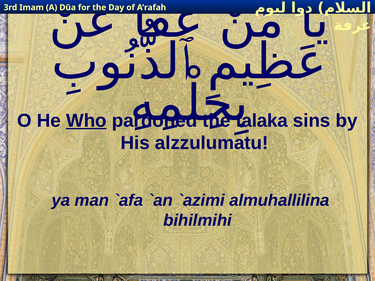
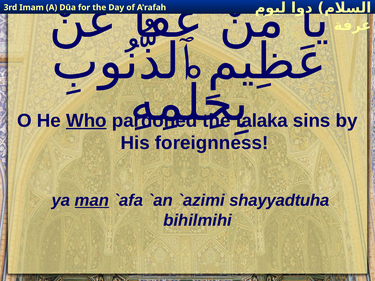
alzzulumatu: alzzulumatu -> foreignness
man underline: none -> present
almuhallilina: almuhallilina -> shayyadtuha
